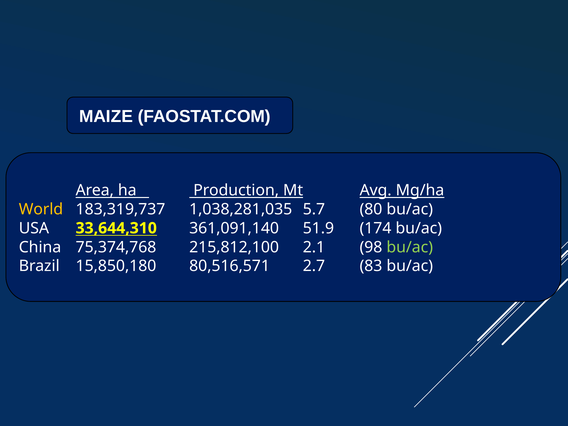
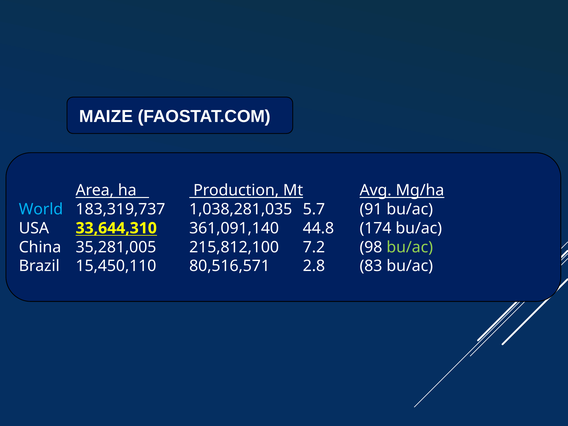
World colour: yellow -> light blue
80: 80 -> 91
51.9: 51.9 -> 44.8
75,374,768: 75,374,768 -> 35,281,005
2.1: 2.1 -> 7.2
15,850,180: 15,850,180 -> 15,450,110
2.7: 2.7 -> 2.8
